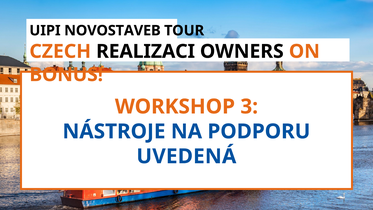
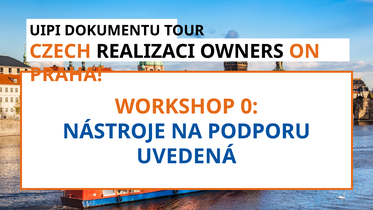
NOVOSTAVEB: NOVOSTAVEB -> DOKUMENTU
BONUS: BONUS -> PRAHA
3: 3 -> 0
